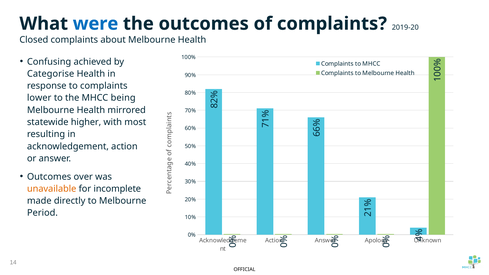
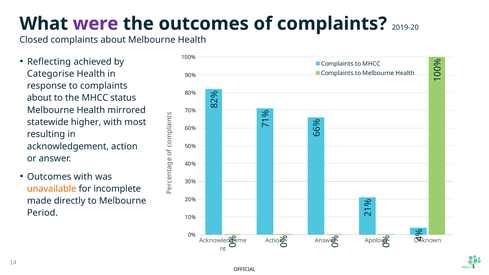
were colour: blue -> purple
Confusing: Confusing -> Reflecting
lower at (39, 98): lower -> about
being: being -> status
Outcomes over: over -> with
